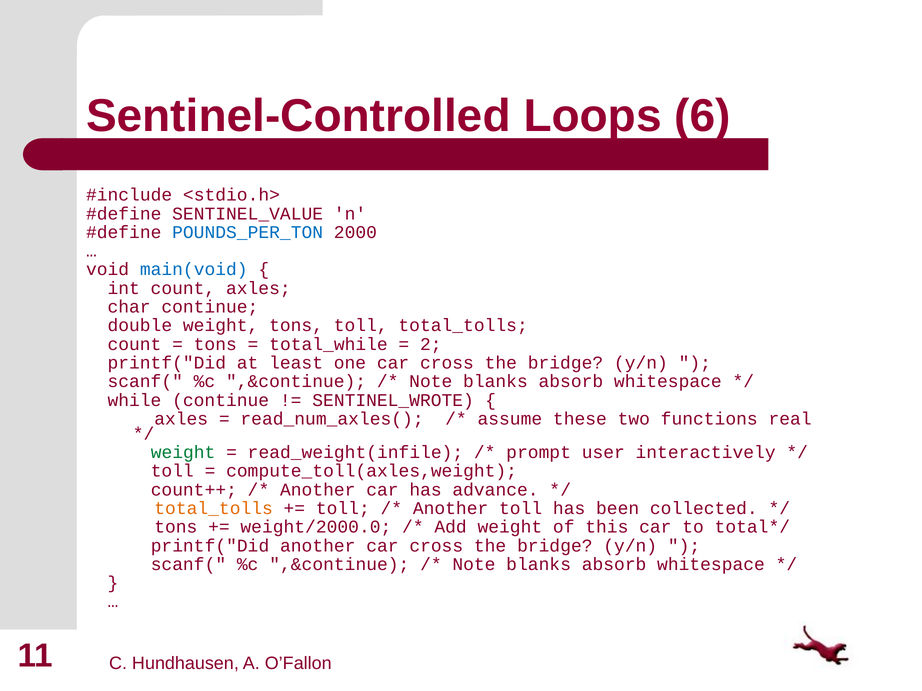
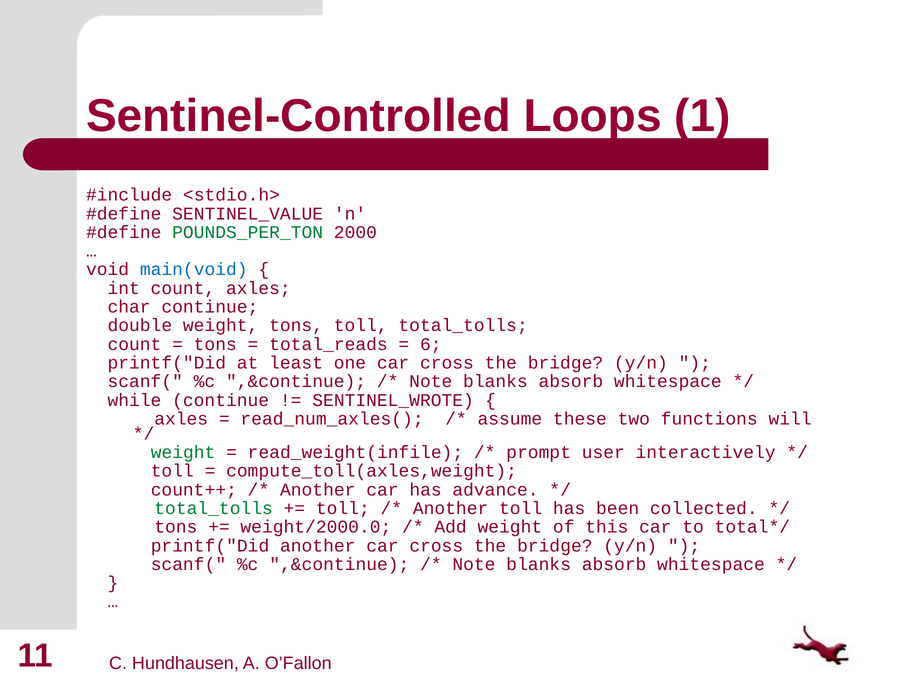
6: 6 -> 1
POUNDS_PER_TON colour: blue -> green
total_while: total_while -> total_reads
2: 2 -> 6
real: real -> will
total_tolls at (214, 509) colour: orange -> green
